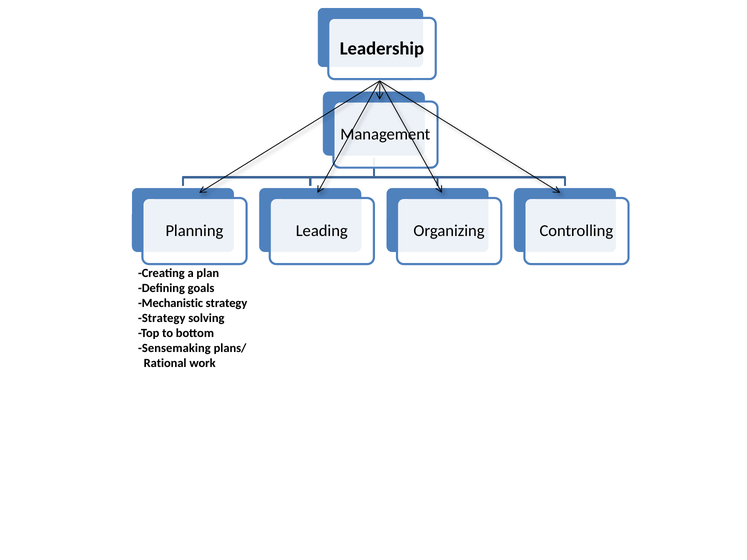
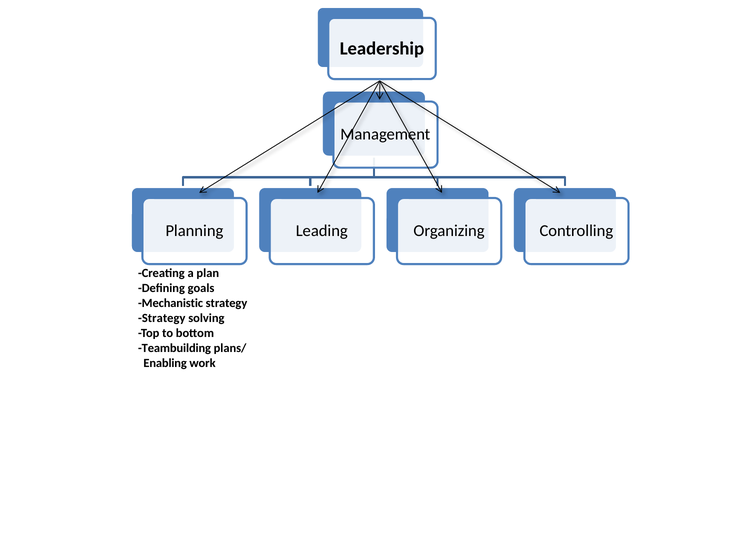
Sensemaking: Sensemaking -> Teambuilding
Rational: Rational -> Enabling
